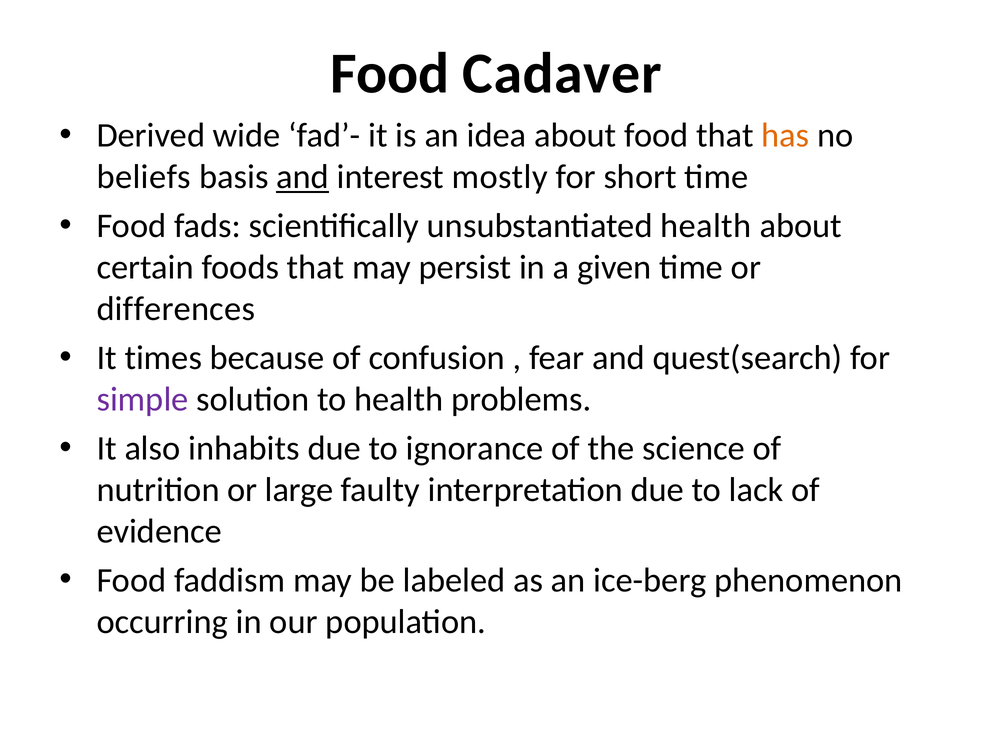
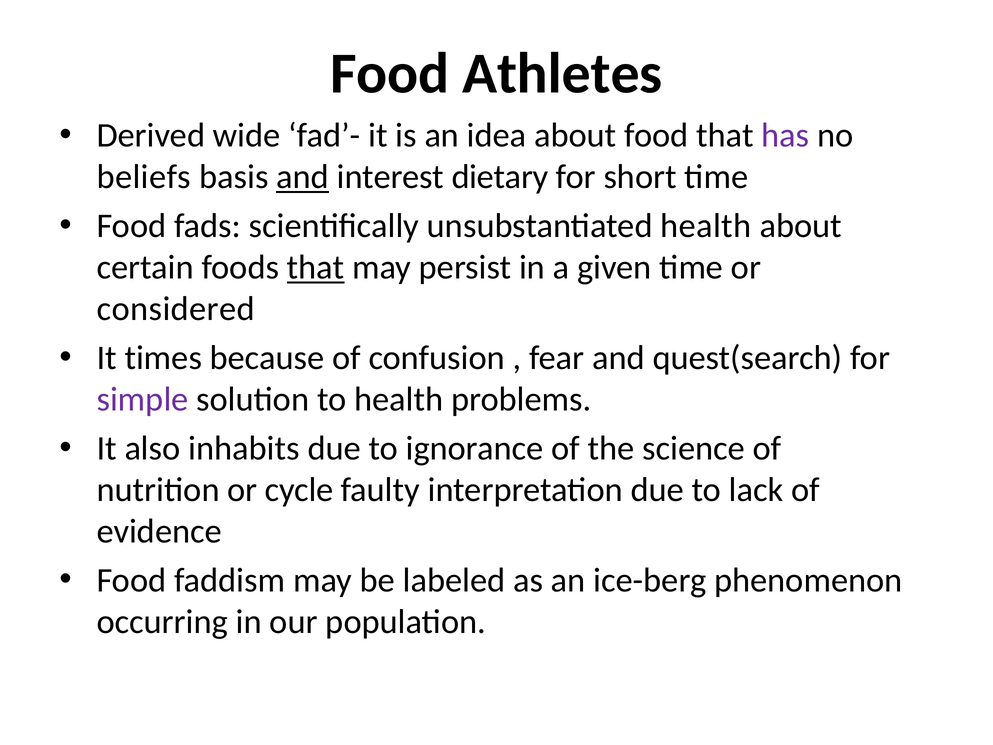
Cadaver: Cadaver -> Athletes
has colour: orange -> purple
mostly: mostly -> dietary
that at (316, 267) underline: none -> present
differences: differences -> considered
large: large -> cycle
